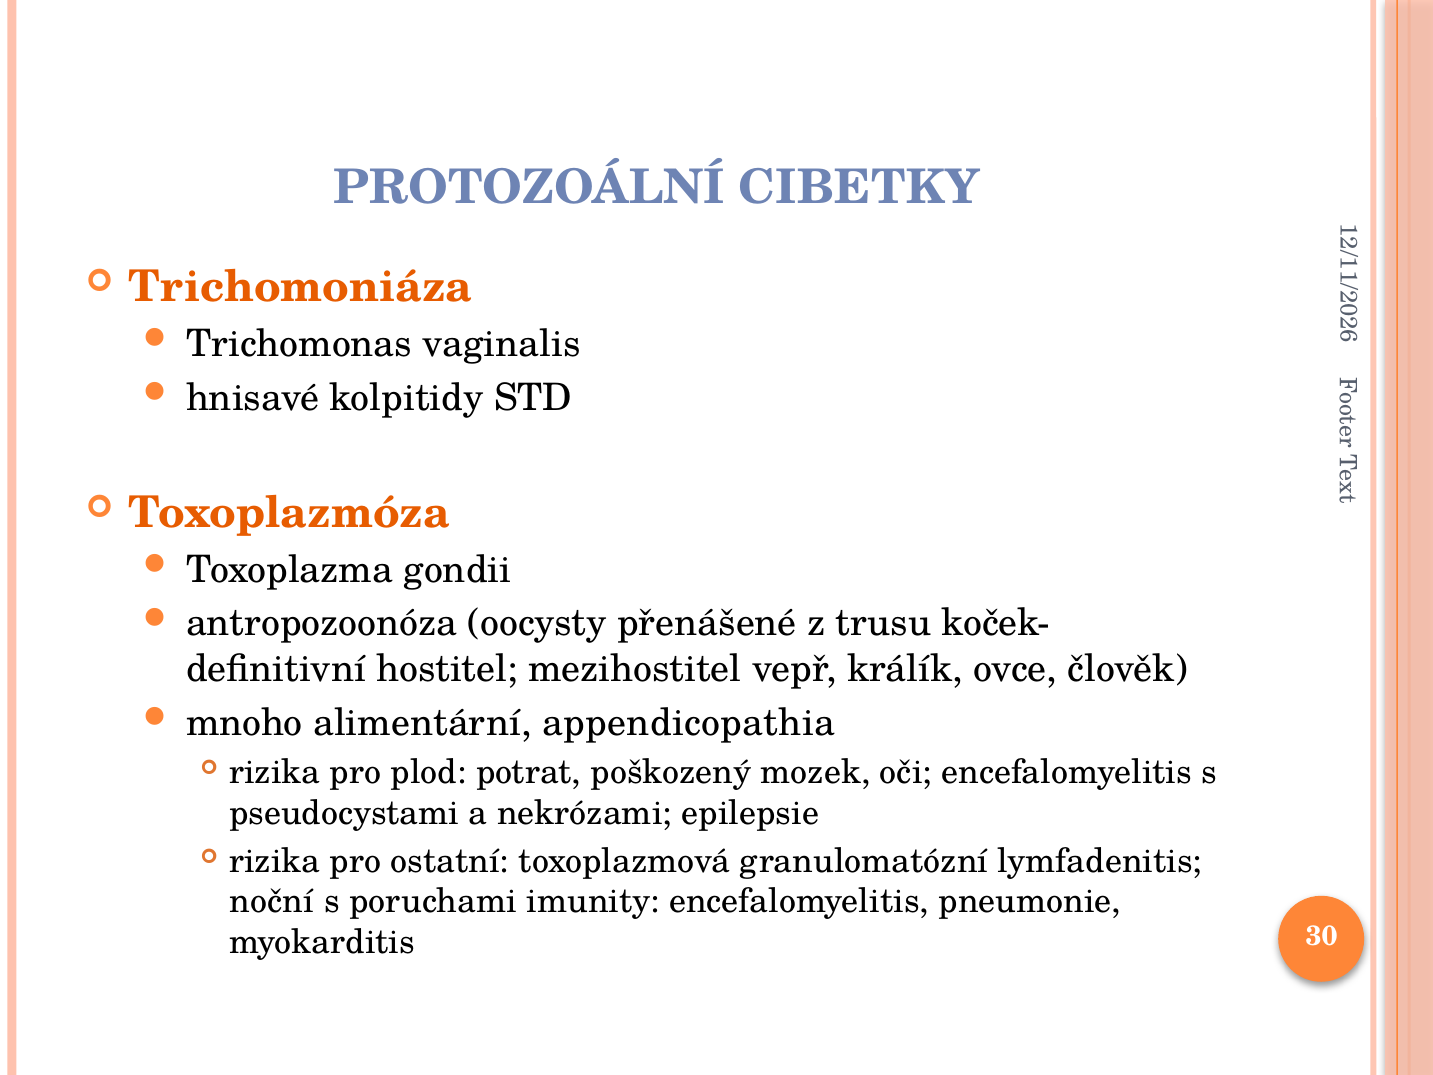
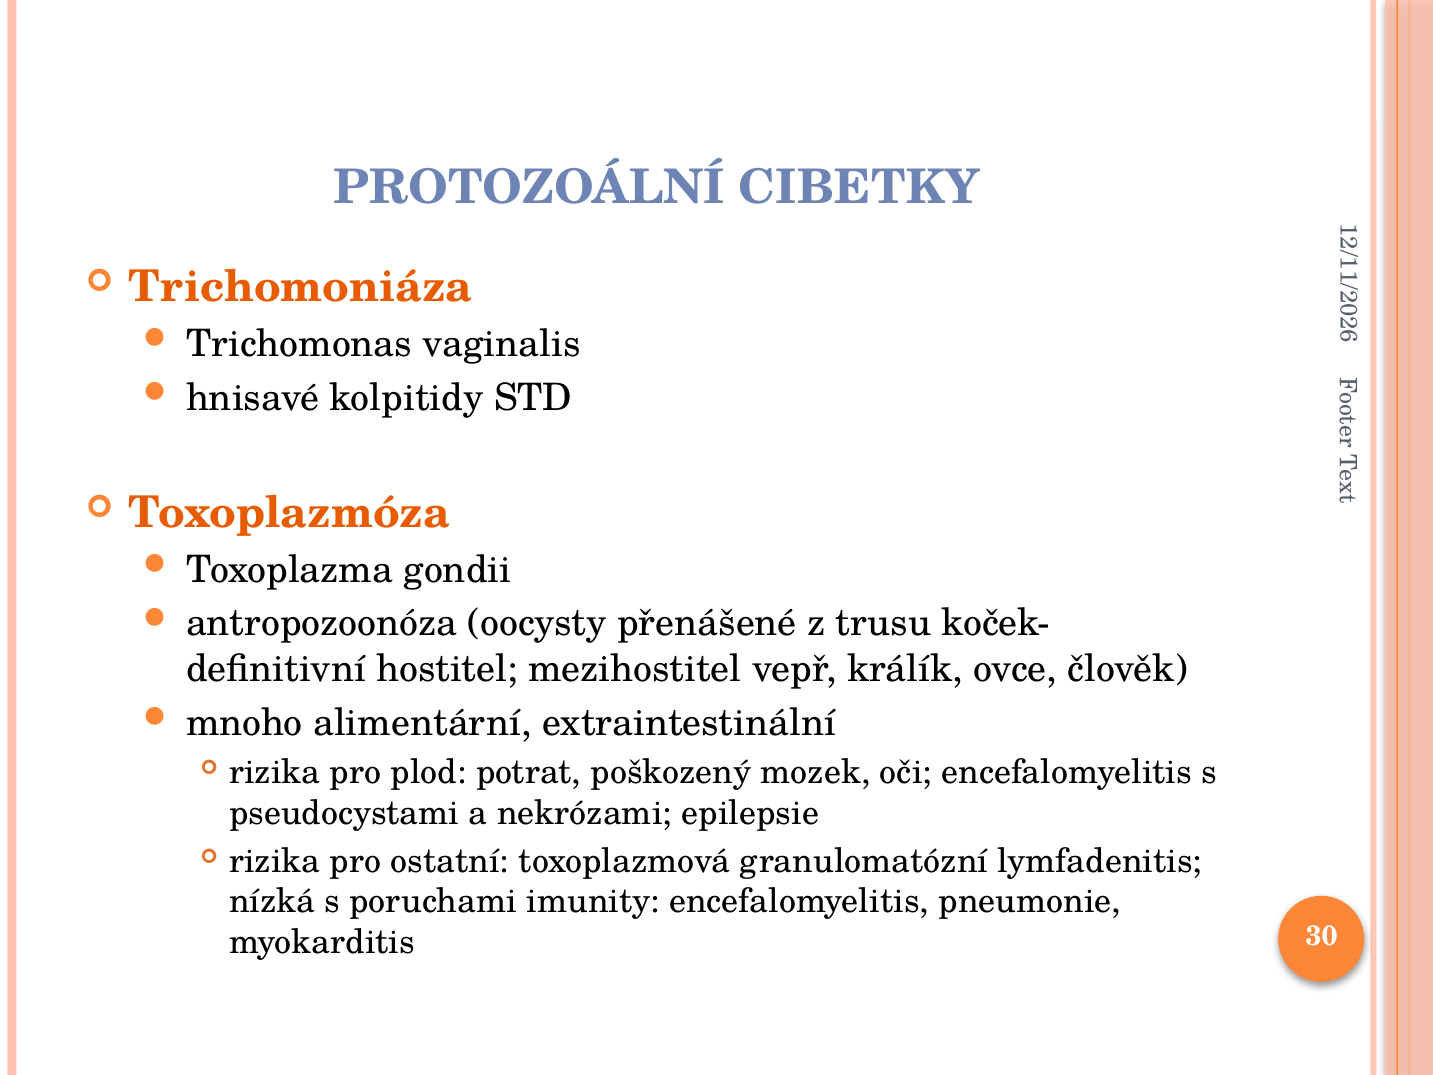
appendicopathia: appendicopathia -> extraintestinální
noční: noční -> nízká
